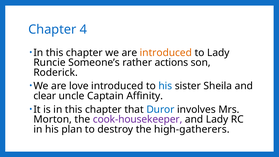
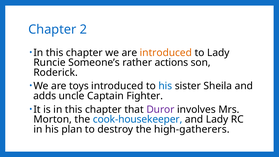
4: 4 -> 2
love: love -> toys
clear: clear -> adds
Affinity: Affinity -> Fighter
Duror colour: blue -> purple
cook-housekeeper colour: purple -> blue
